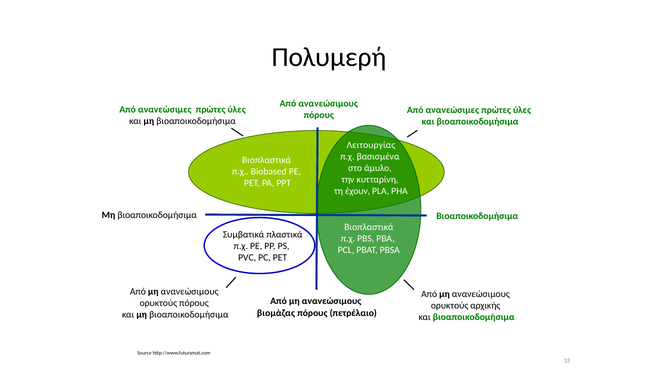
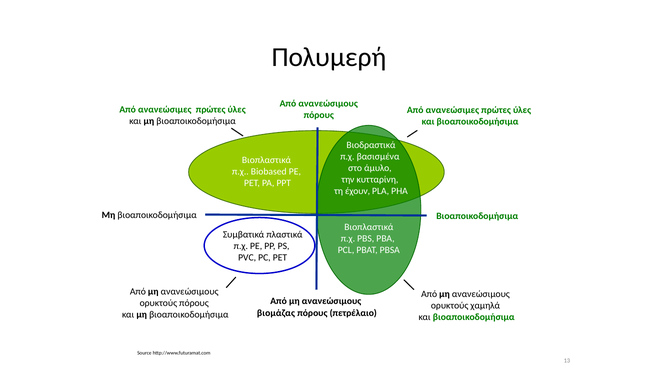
Λειτουργίας: Λειτουργίας -> Βιοδραστικά
αρχικής: αρχικής -> χαμηλά
